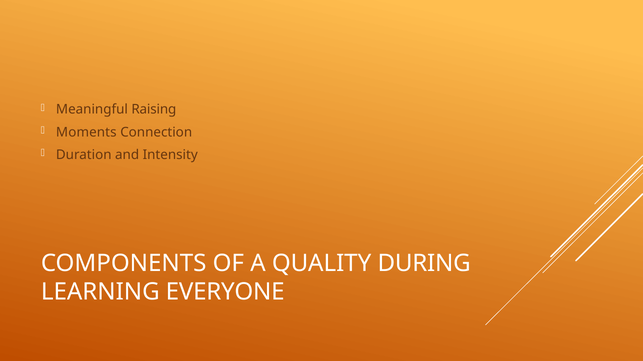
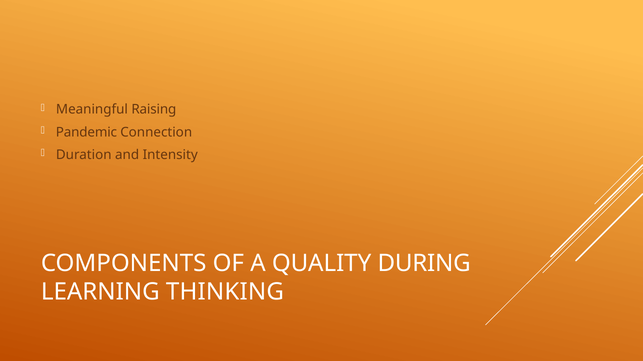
Moments: Moments -> Pandemic
EVERYONE: EVERYONE -> THINKING
